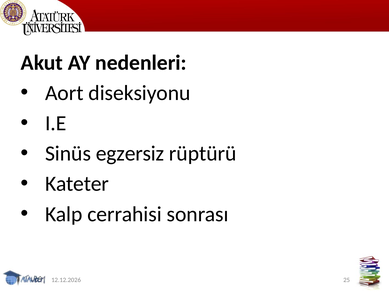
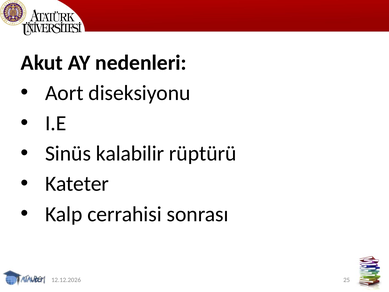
egzersiz: egzersiz -> kalabilir
